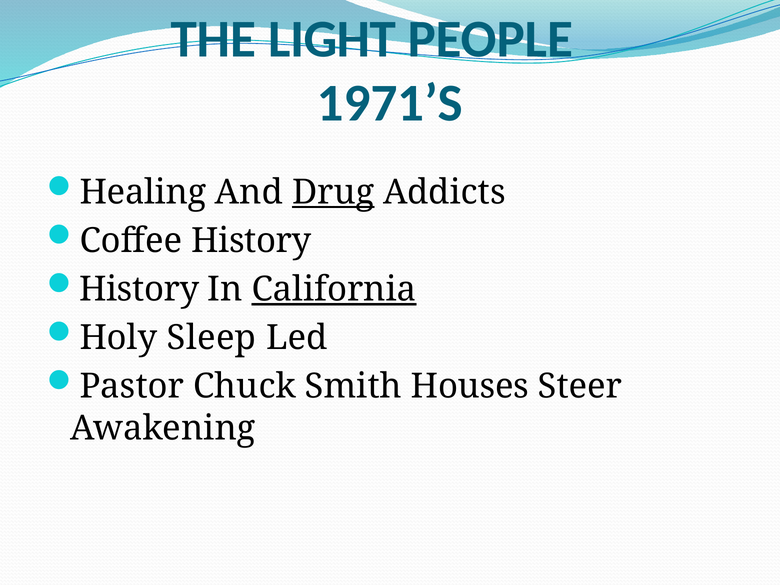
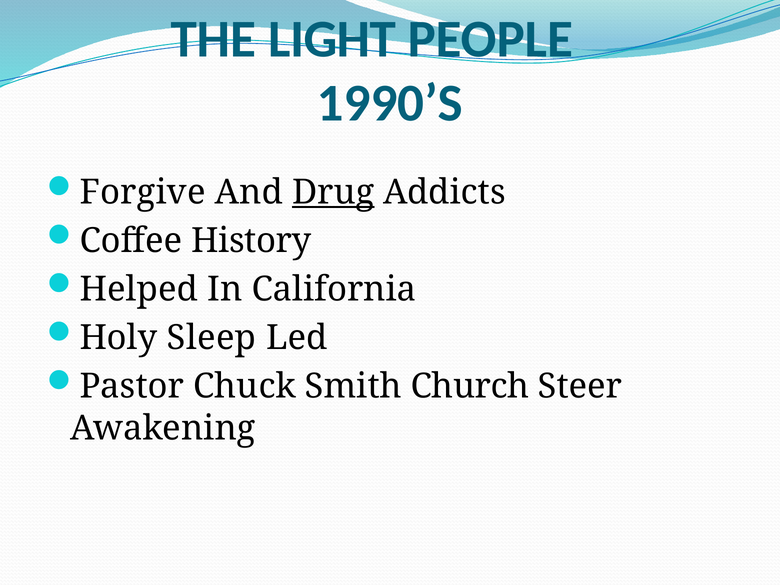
1971’S: 1971’S -> 1990’S
Healing: Healing -> Forgive
History at (139, 289): History -> Helped
California underline: present -> none
Houses: Houses -> Church
